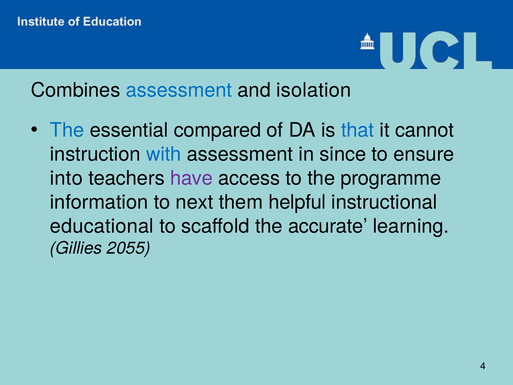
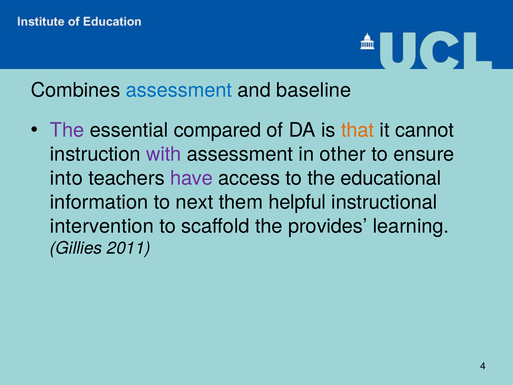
isolation: isolation -> baseline
The at (67, 130) colour: blue -> purple
that colour: blue -> orange
with colour: blue -> purple
since: since -> other
programme: programme -> educational
educational: educational -> intervention
accurate: accurate -> provides
2055: 2055 -> 2011
